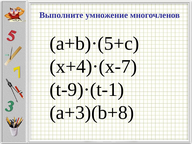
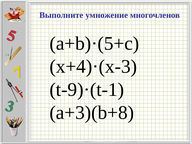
x+4)·(x-7: x+4)·(x-7 -> x+4)·(x-3
